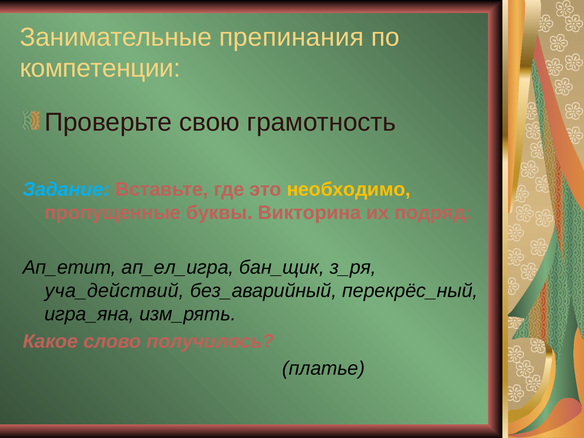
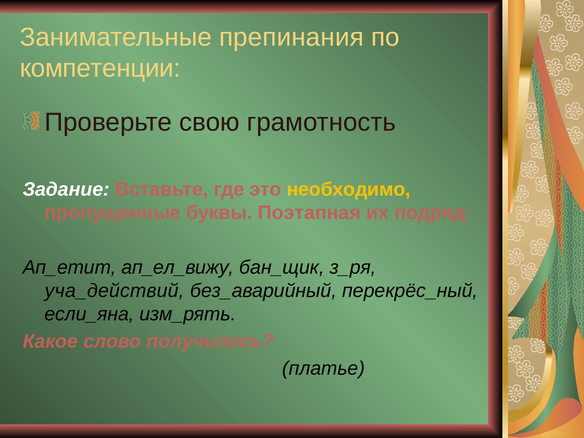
Задание colour: light blue -> white
Викторина: Викторина -> Поэтапная
ап_ел_игра: ап_ел_игра -> ап_ел_вижу
игра_яна: игра_яна -> если_яна
